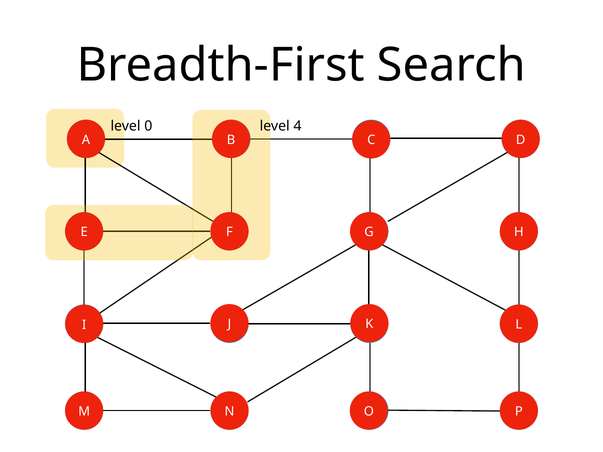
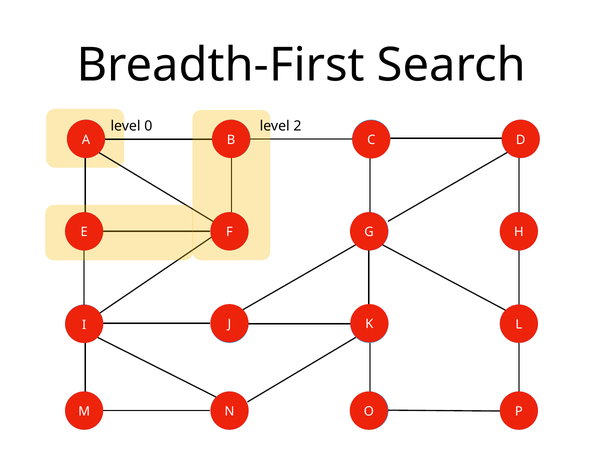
4: 4 -> 2
